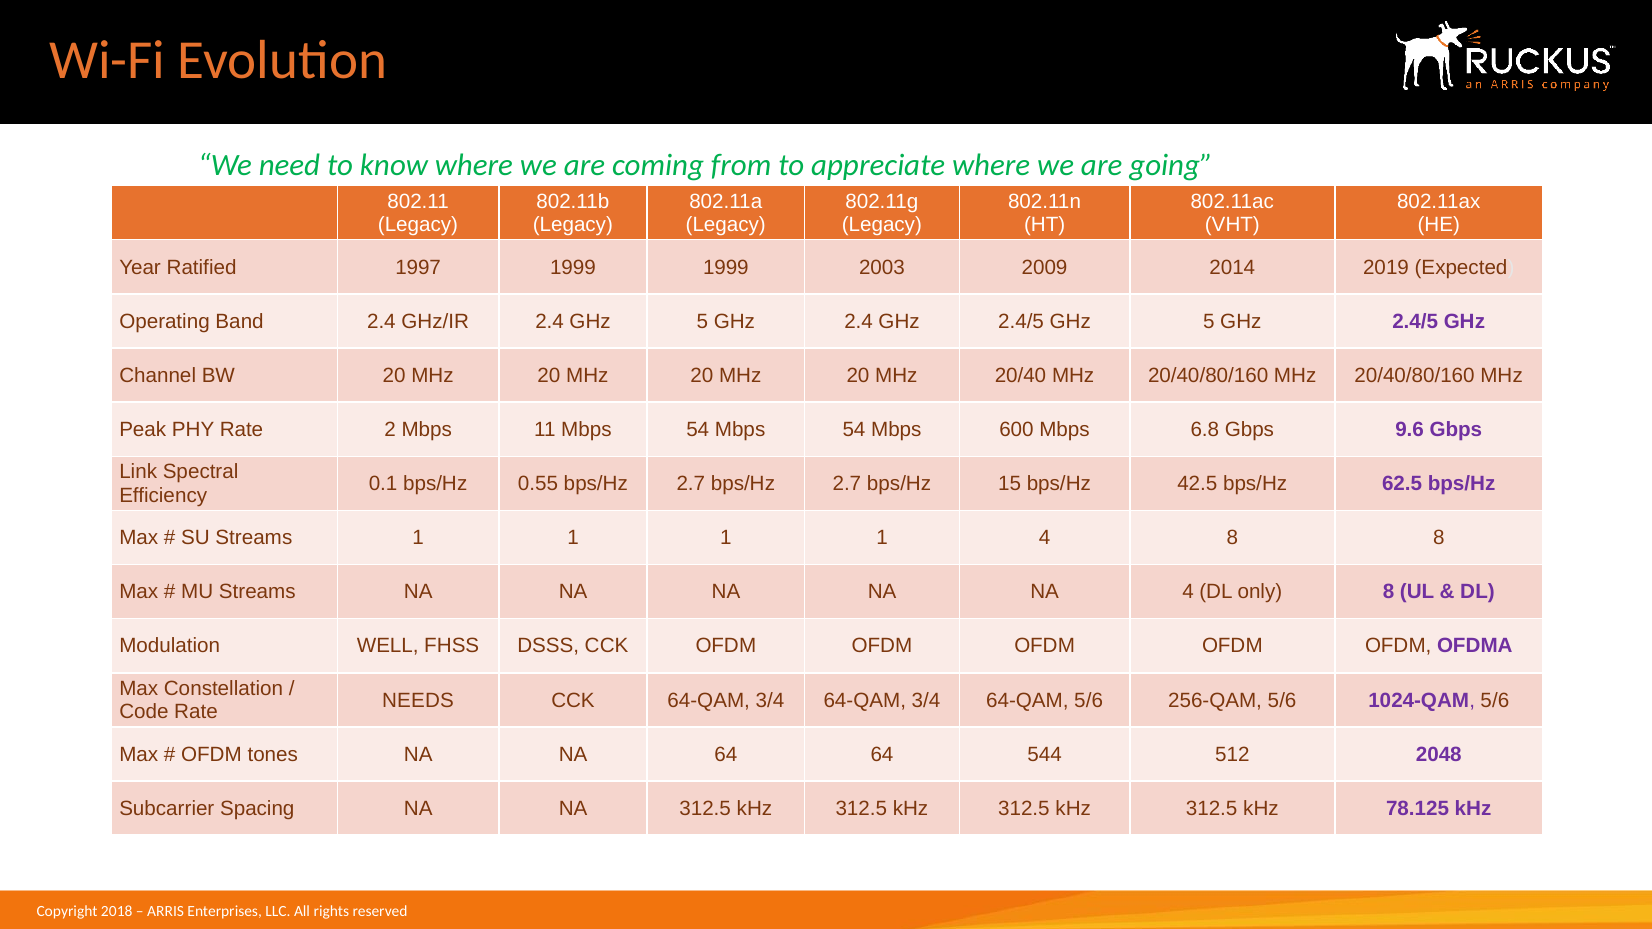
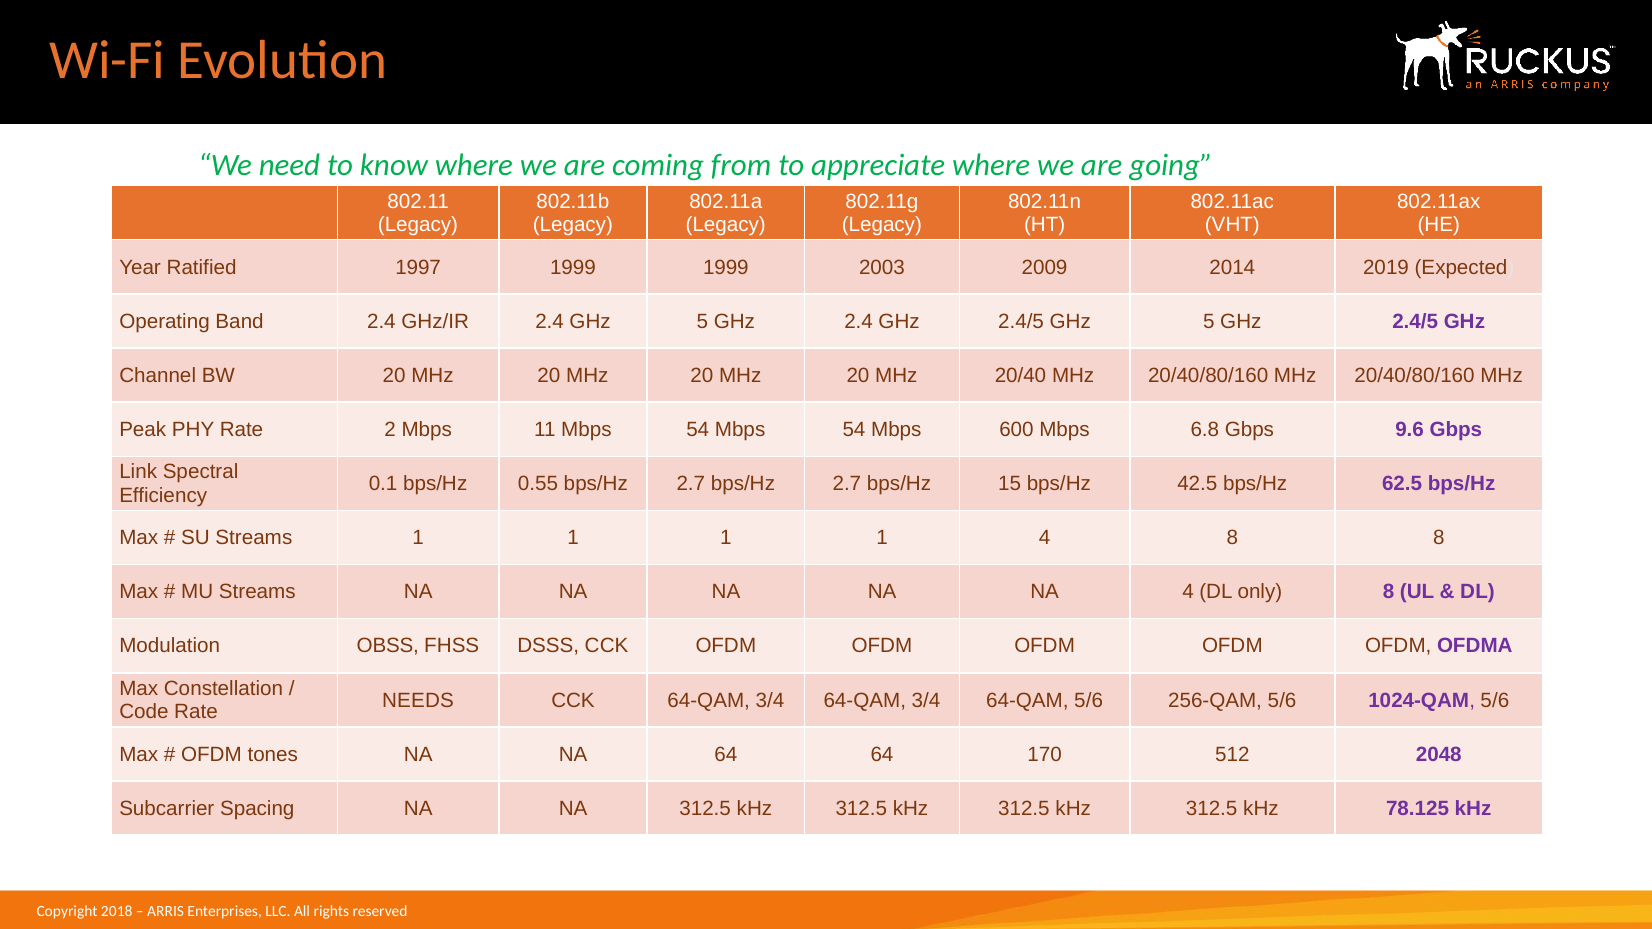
WELL: WELL -> OBSS
544: 544 -> 170
